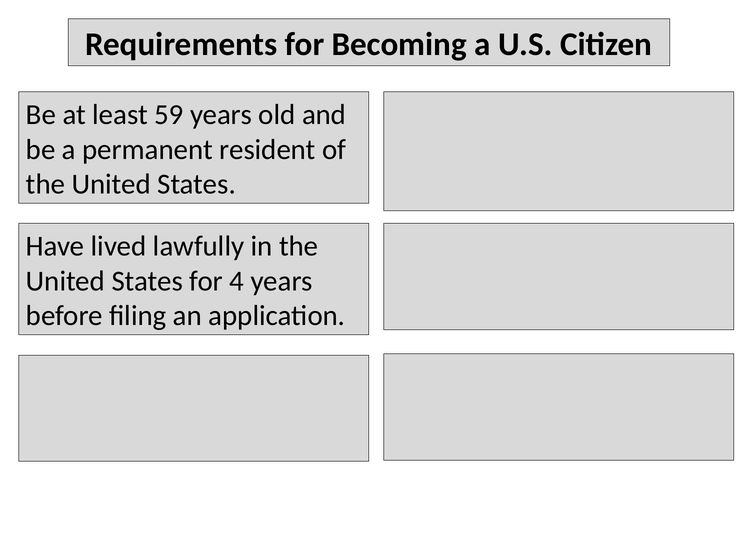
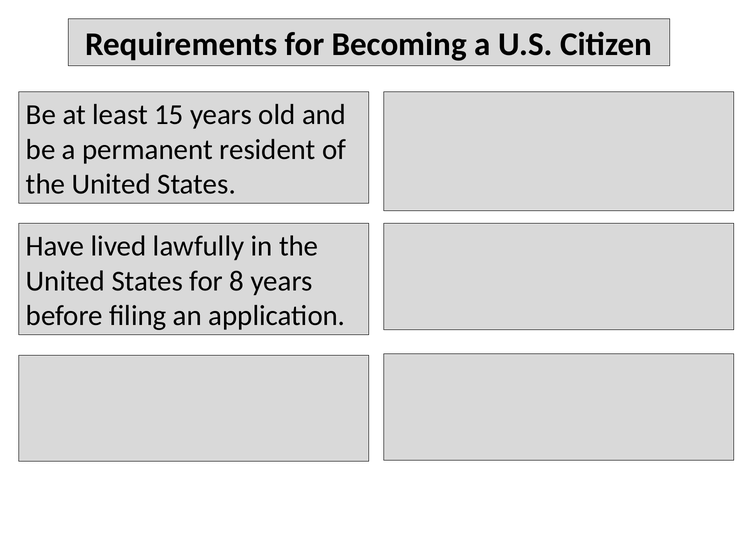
59: 59 -> 15
4: 4 -> 8
